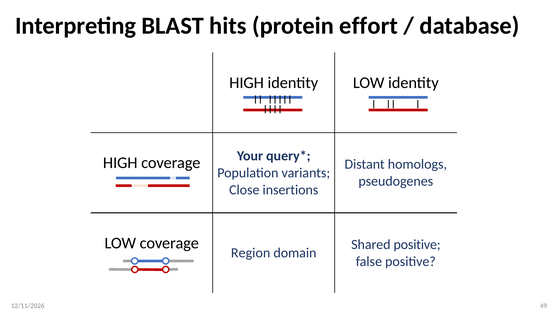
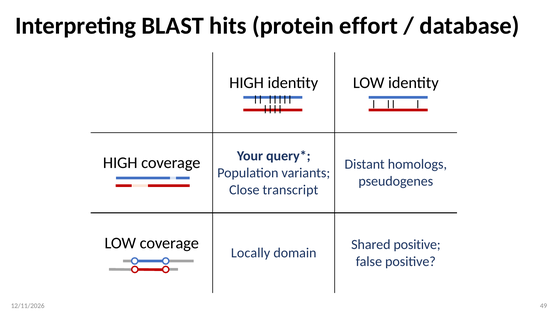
insertions: insertions -> transcript
Region: Region -> Locally
